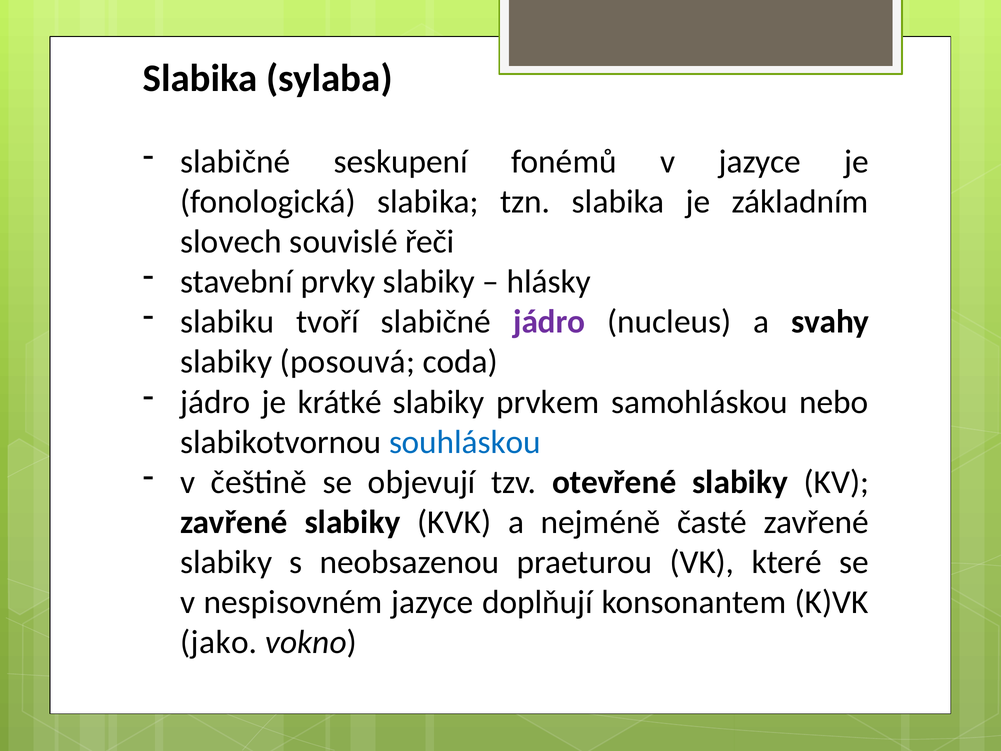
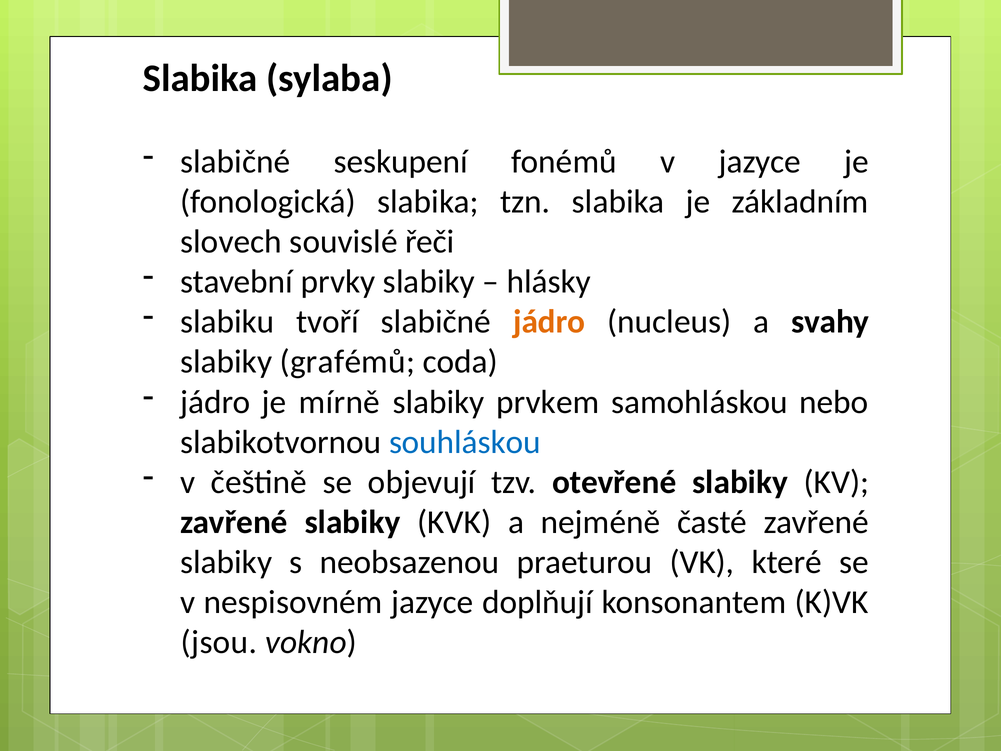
jádro at (549, 322) colour: purple -> orange
posouvá: posouvá -> grafémů
krátké: krátké -> mírně
jako: jako -> jsou
